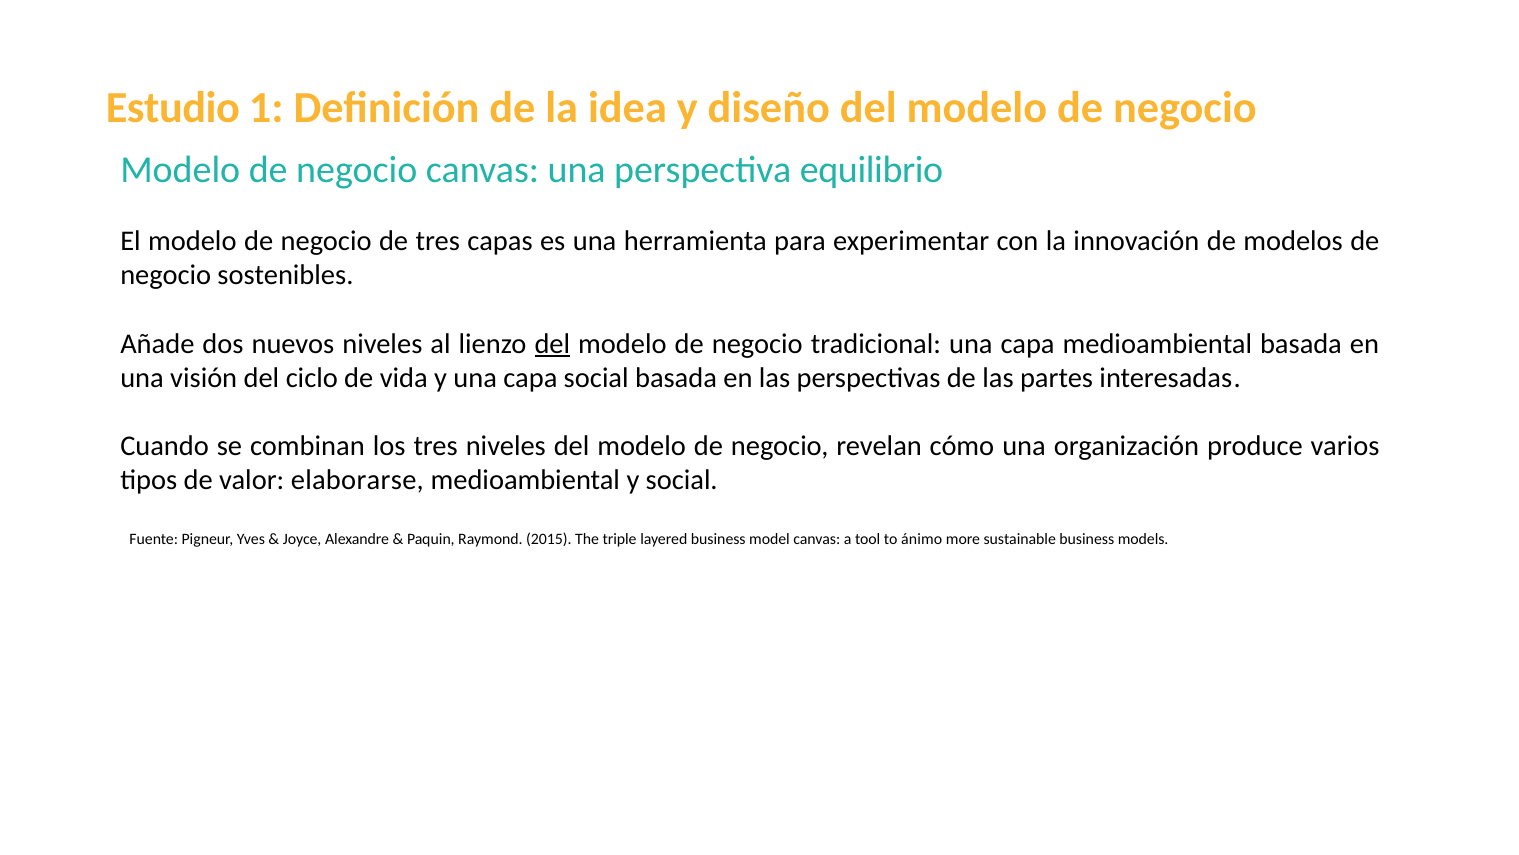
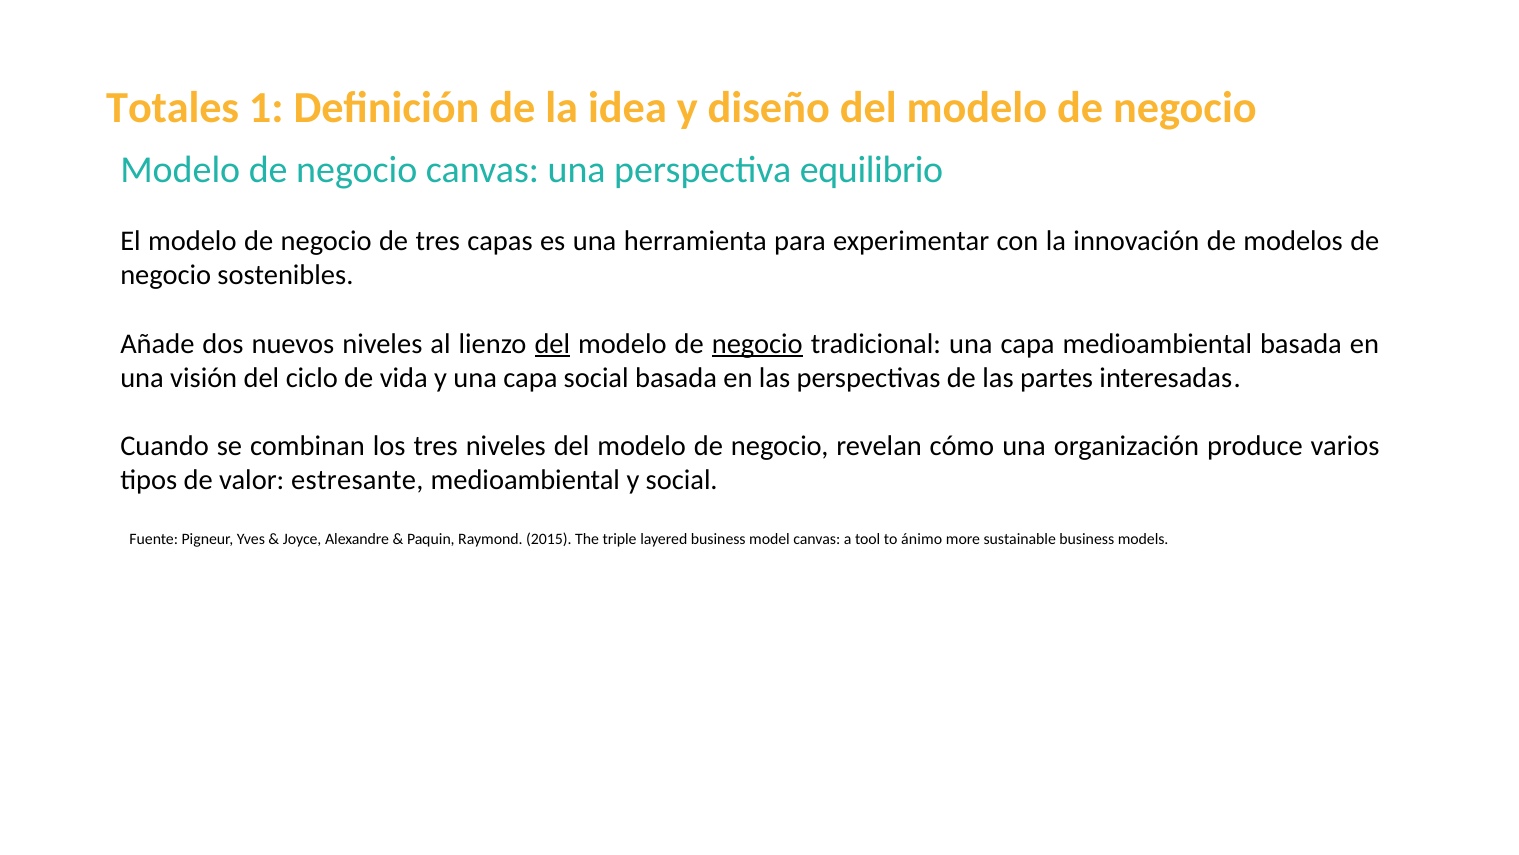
Estudio: Estudio -> Totales
negocio at (757, 344) underline: none -> present
elaborarse: elaborarse -> estresante
